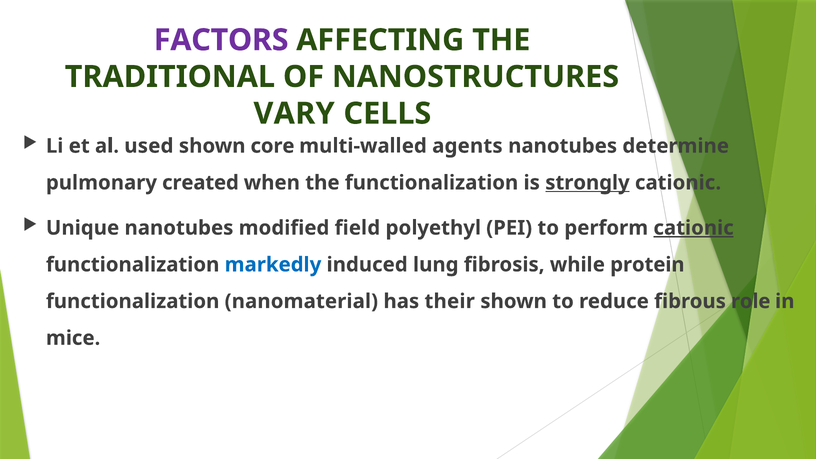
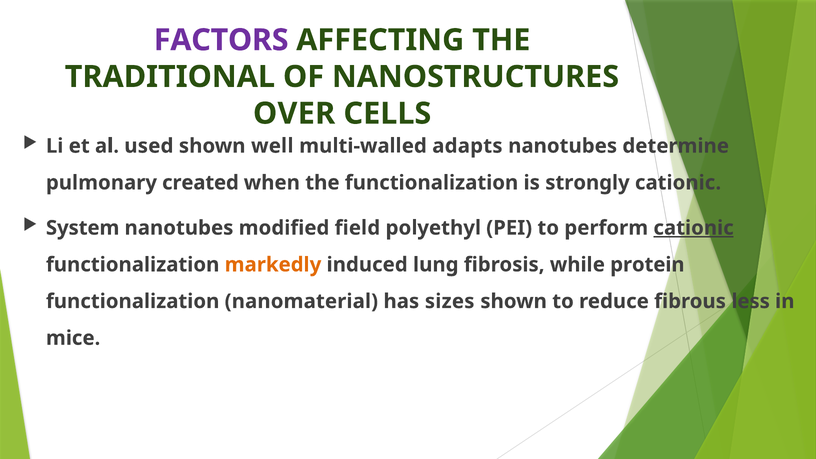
VARY: VARY -> OVER
core: core -> well
agents: agents -> adapts
strongly underline: present -> none
Unique: Unique -> System
markedly colour: blue -> orange
their: their -> sizes
role: role -> less
